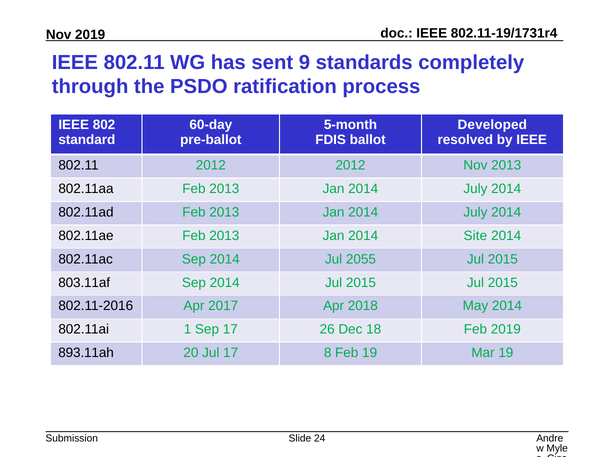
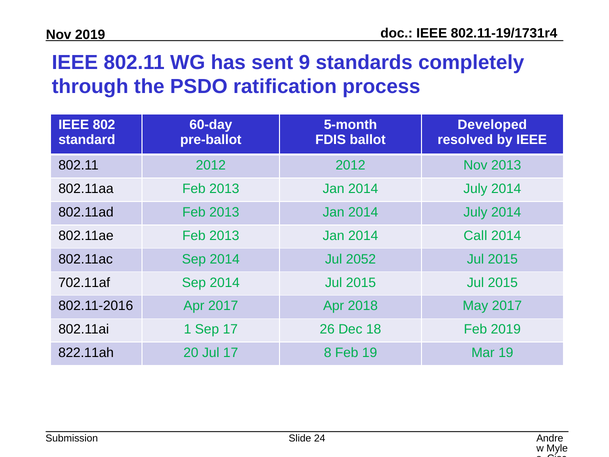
Site: Site -> Call
2055: 2055 -> 2052
803.11af: 803.11af -> 702.11af
May 2014: 2014 -> 2017
893.11ah: 893.11ah -> 822.11ah
